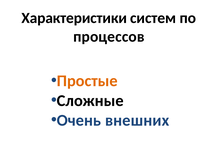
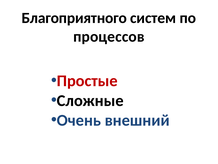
Характеристики: Характеристики -> Благоприятного
Простые colour: orange -> red
внешних: внешних -> внешний
